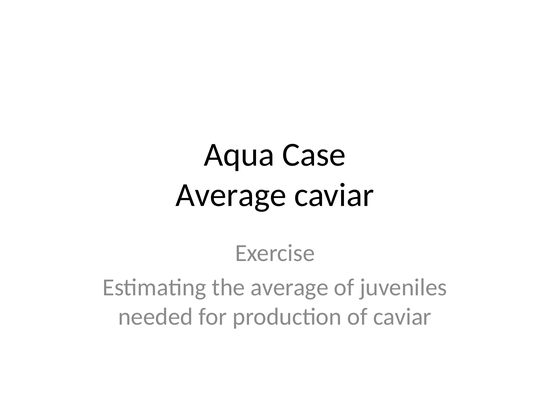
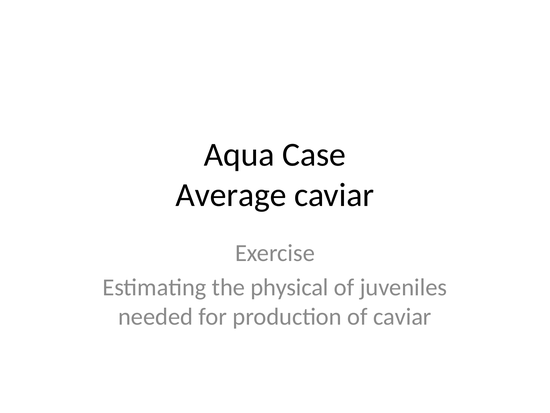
the average: average -> physical
